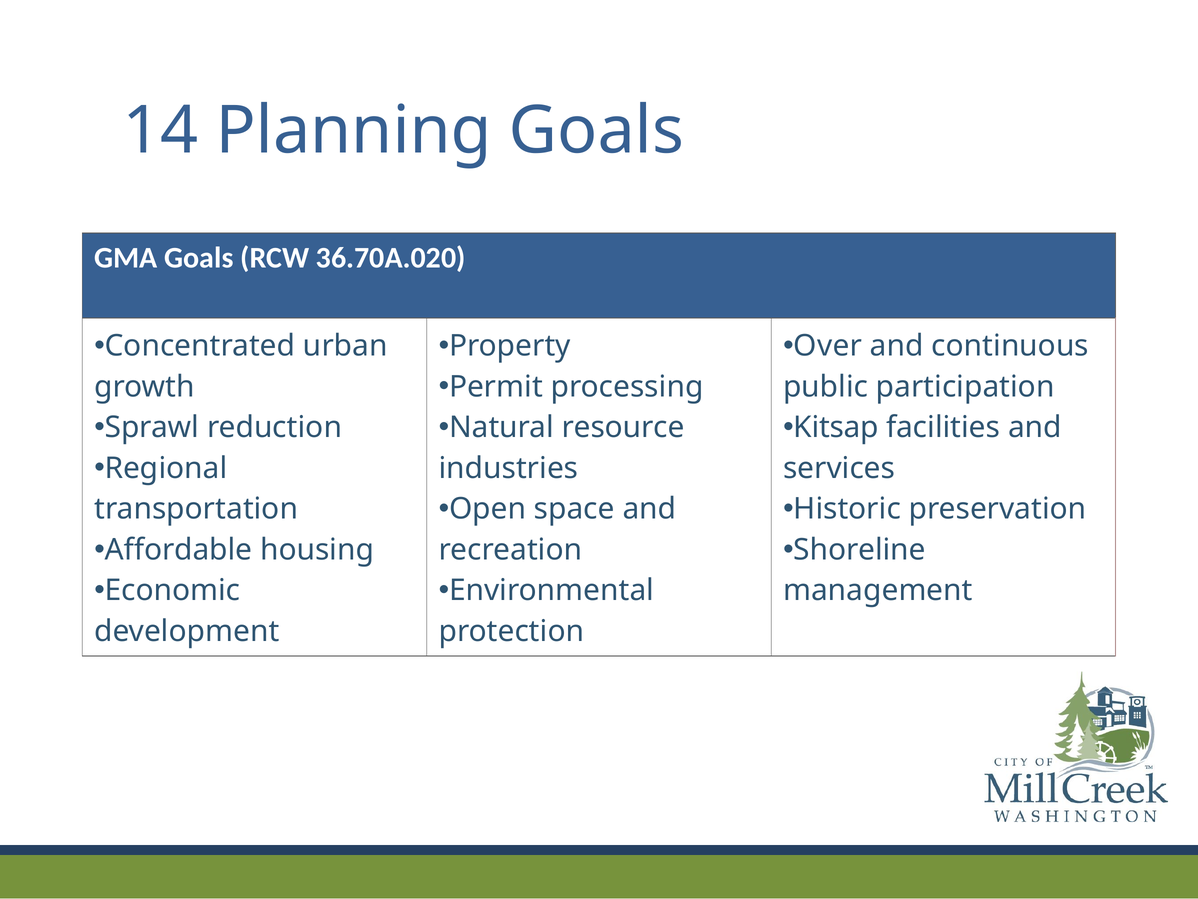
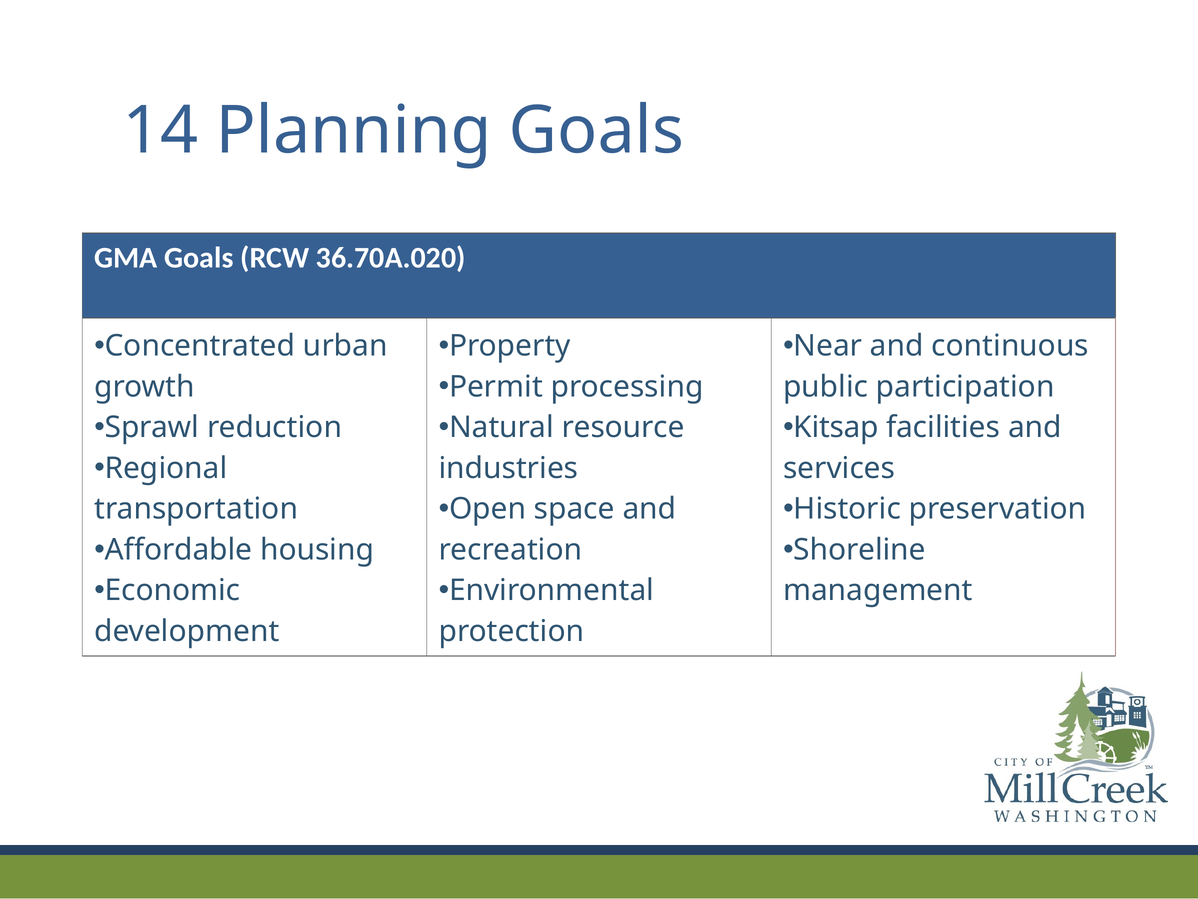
Over: Over -> Near
